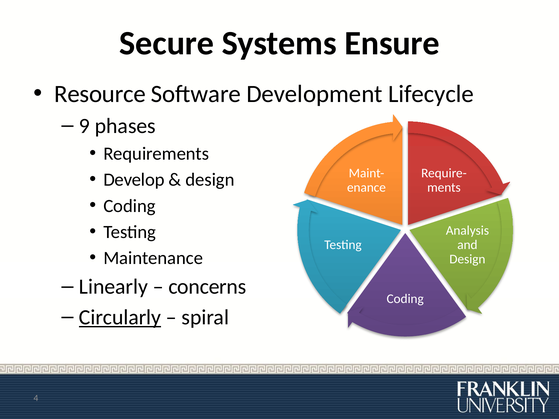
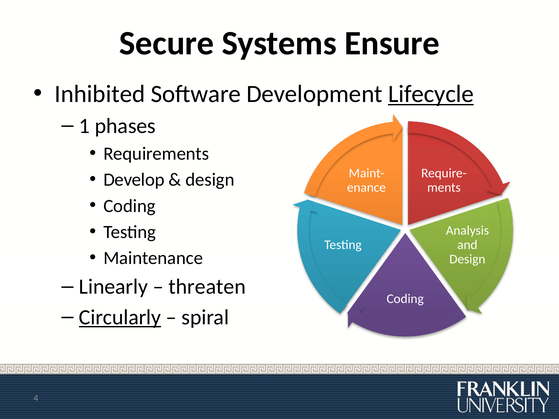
Resource: Resource -> Inhibited
Lifecycle underline: none -> present
9: 9 -> 1
concerns: concerns -> threaten
